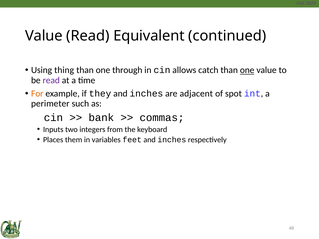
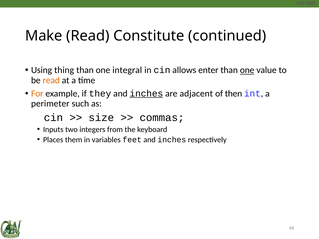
Value at (44, 36): Value -> Make
Equivalent: Equivalent -> Constitute
through: through -> integral
catch: catch -> enter
read at (51, 80) colour: purple -> orange
inches at (146, 94) underline: none -> present
spot: spot -> then
bank: bank -> size
